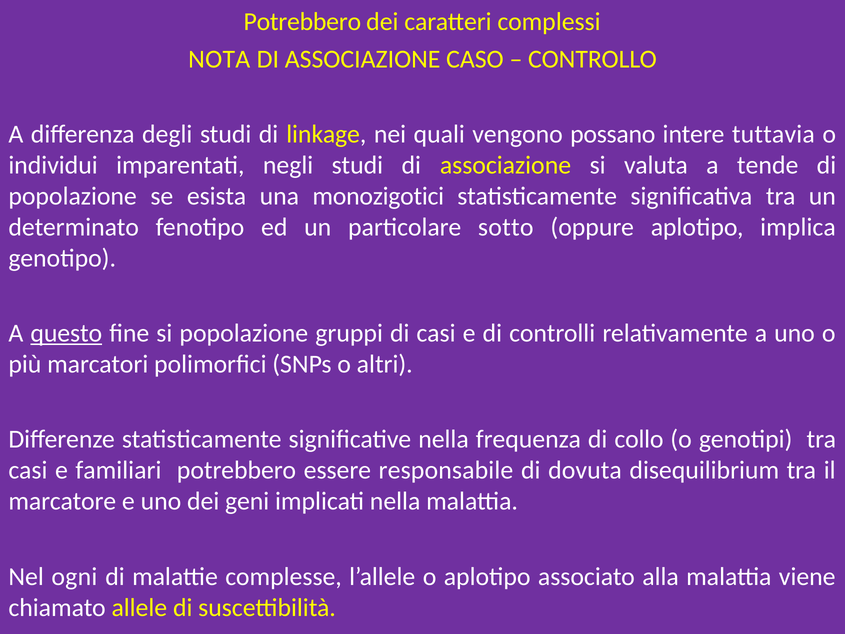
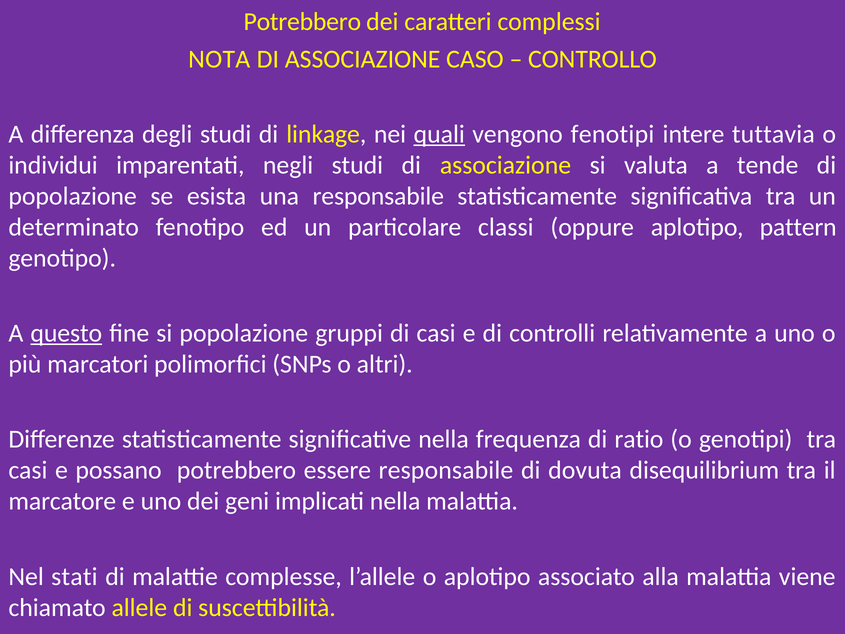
quali underline: none -> present
possano: possano -> fenotipi
una monozigotici: monozigotici -> responsabile
sotto: sotto -> classi
implica: implica -> pattern
collo: collo -> ratio
familiari: familiari -> possano
ogni: ogni -> stati
